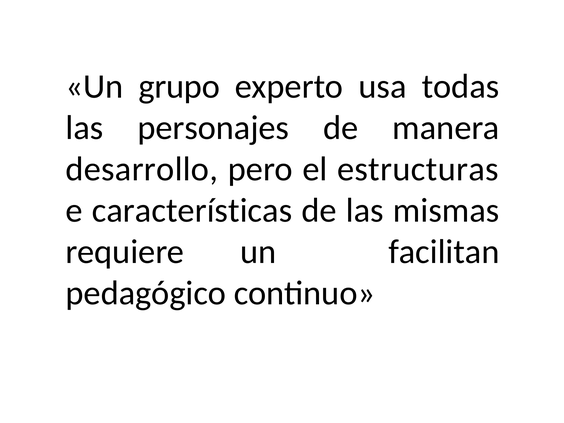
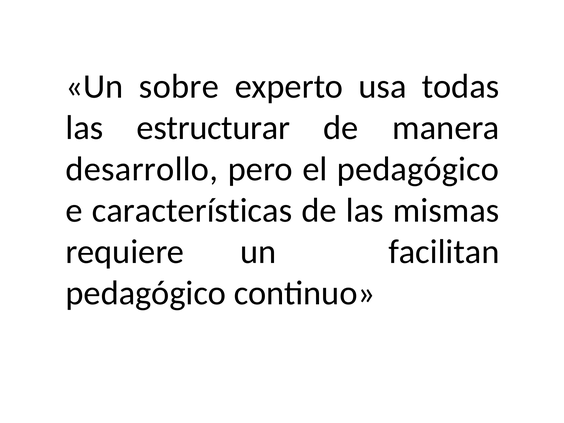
grupo: grupo -> sobre
personajes: personajes -> estructurar
el estructuras: estructuras -> pedagógico
